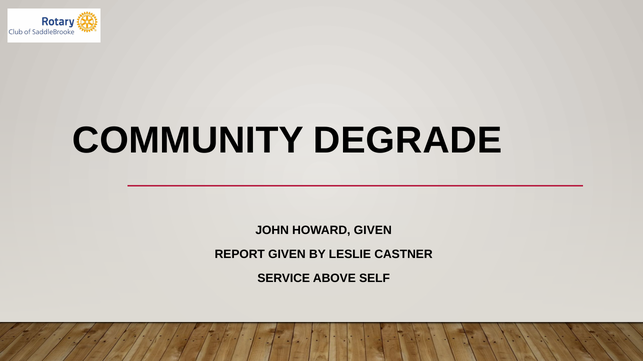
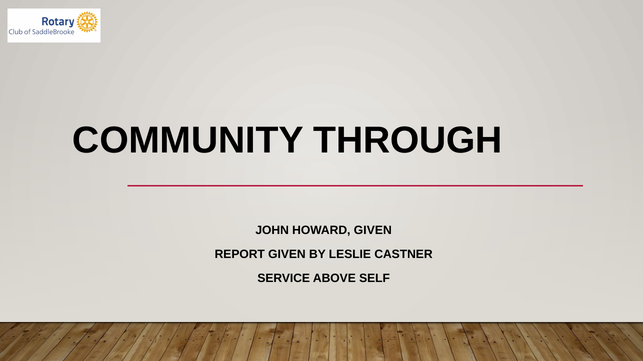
DEGRADE: DEGRADE -> THROUGH
